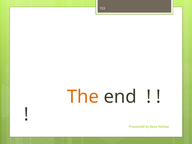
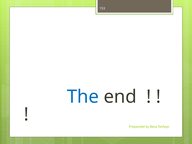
The colour: orange -> blue
